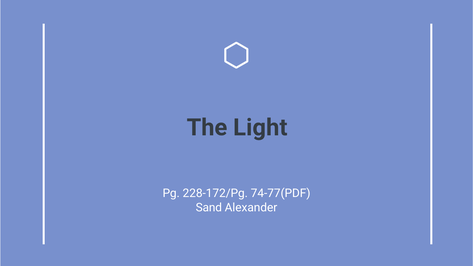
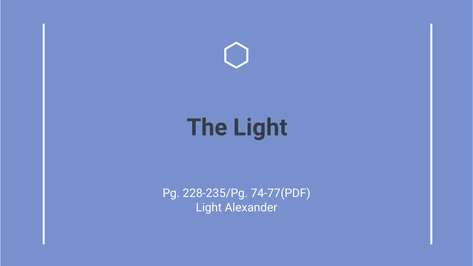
228-172/Pg: 228-172/Pg -> 228-235/Pg
Sand at (209, 208): Sand -> Light
